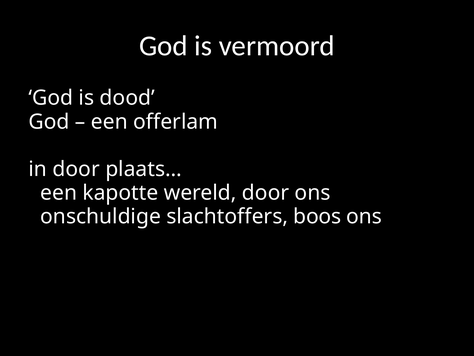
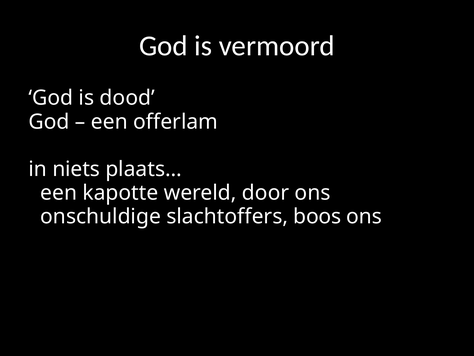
in door: door -> niets
